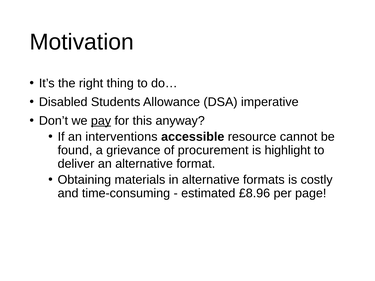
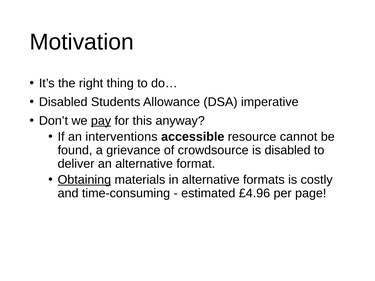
procurement: procurement -> crowdsource
is highlight: highlight -> disabled
Obtaining underline: none -> present
£8.96: £8.96 -> £4.96
